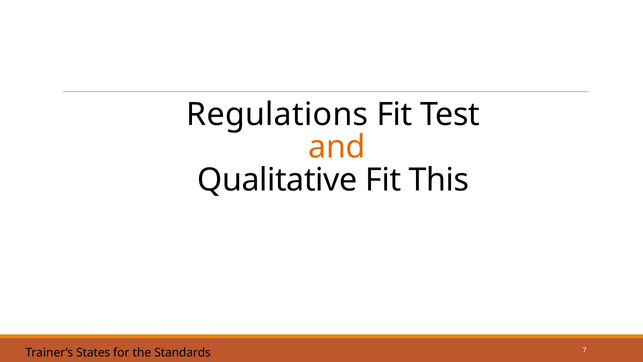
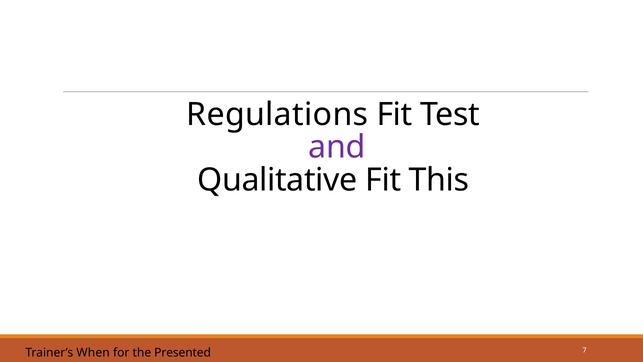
and colour: orange -> purple
States: States -> When
Standards: Standards -> Presented
